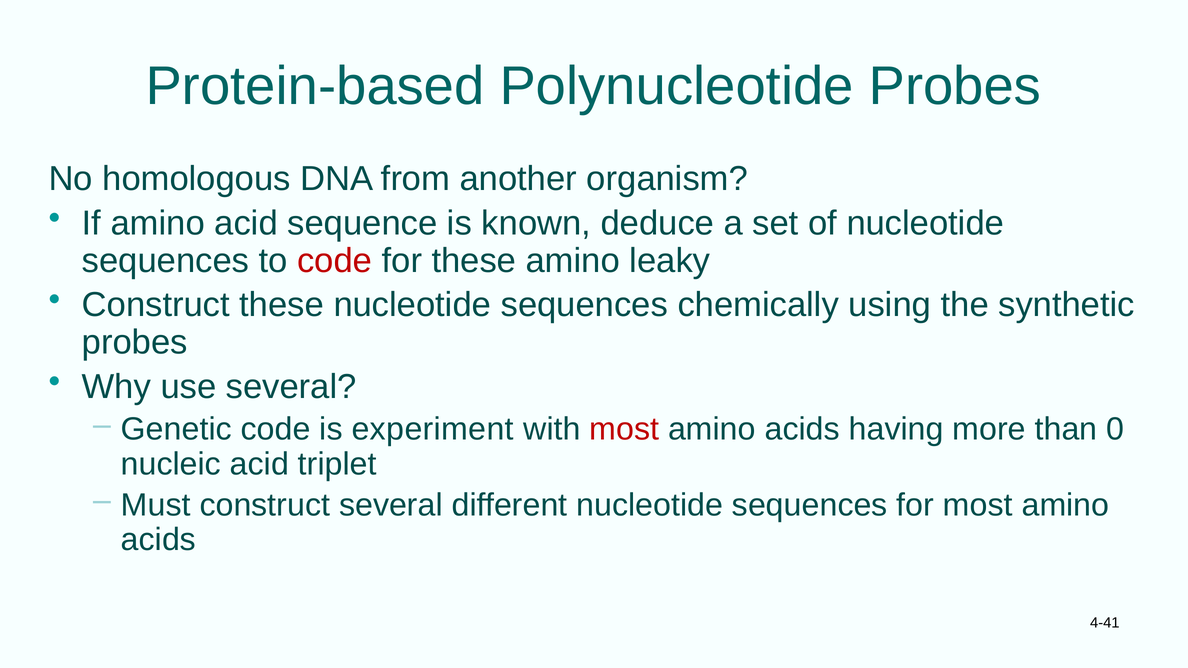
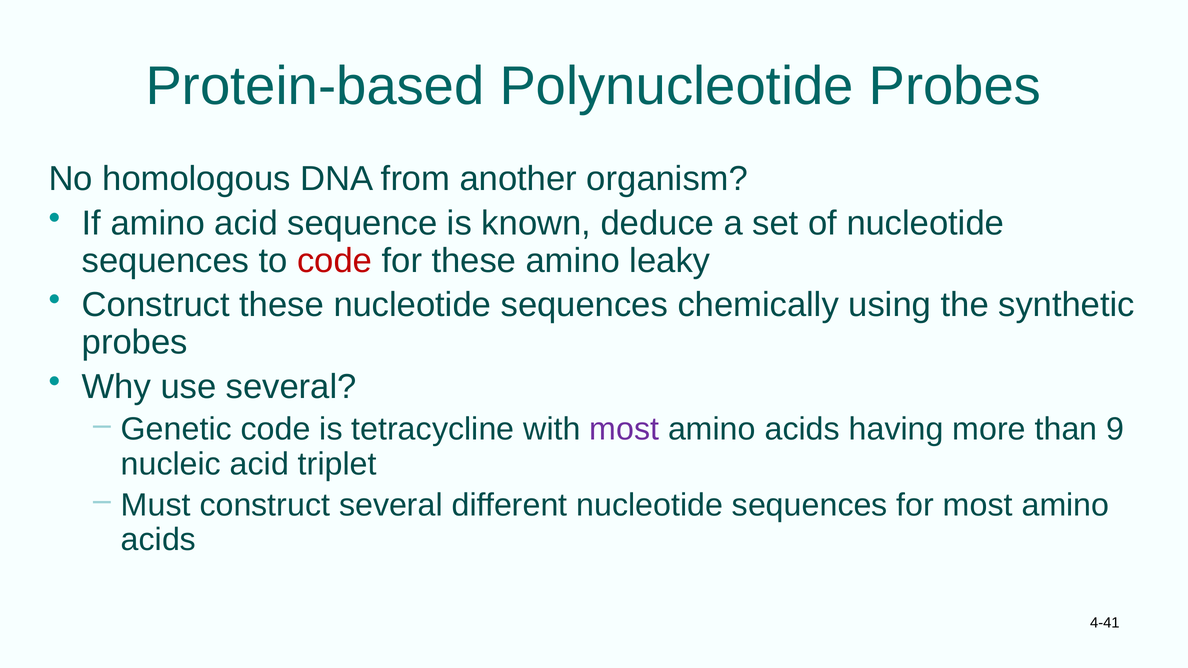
experiment: experiment -> tetracycline
most at (624, 429) colour: red -> purple
0: 0 -> 9
